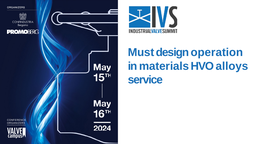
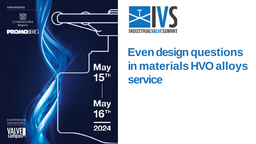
Must: Must -> Even
operation: operation -> questions
